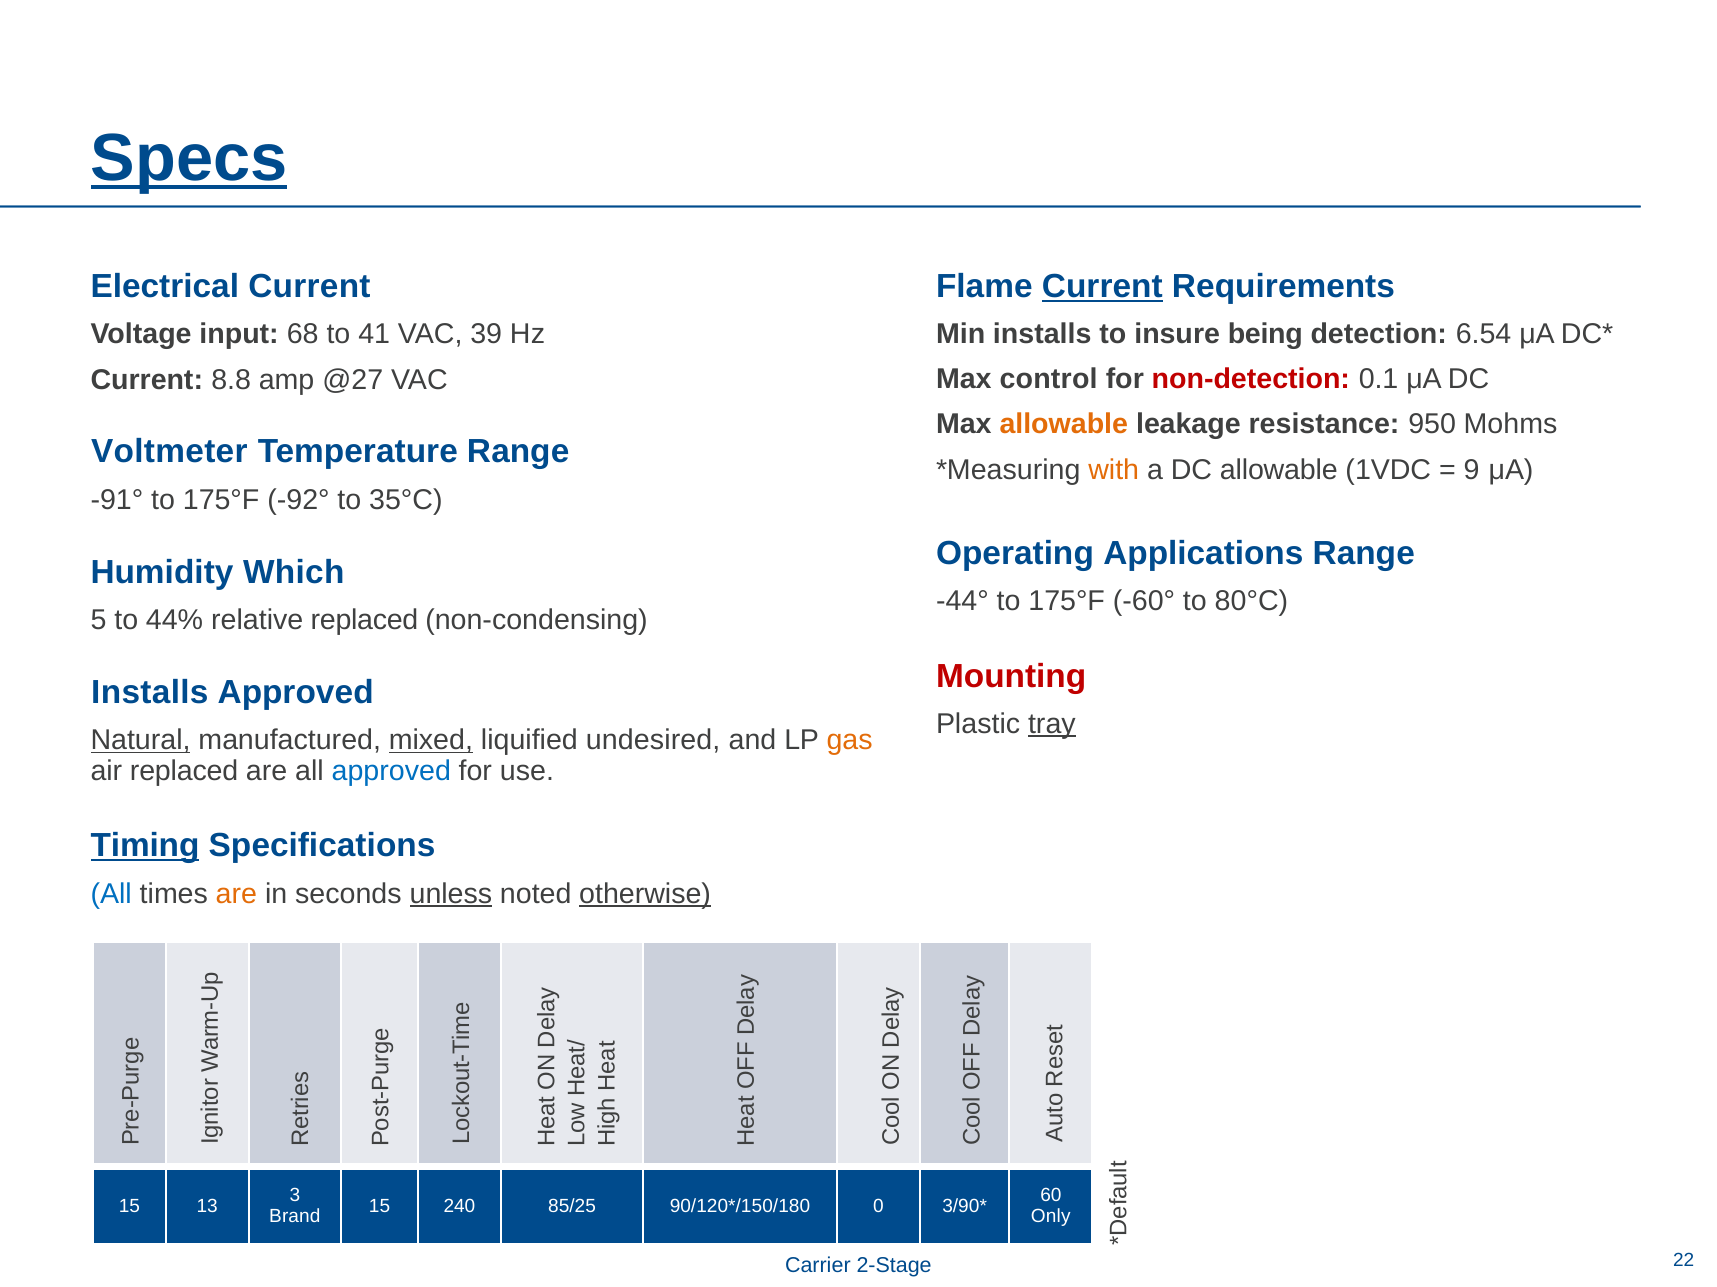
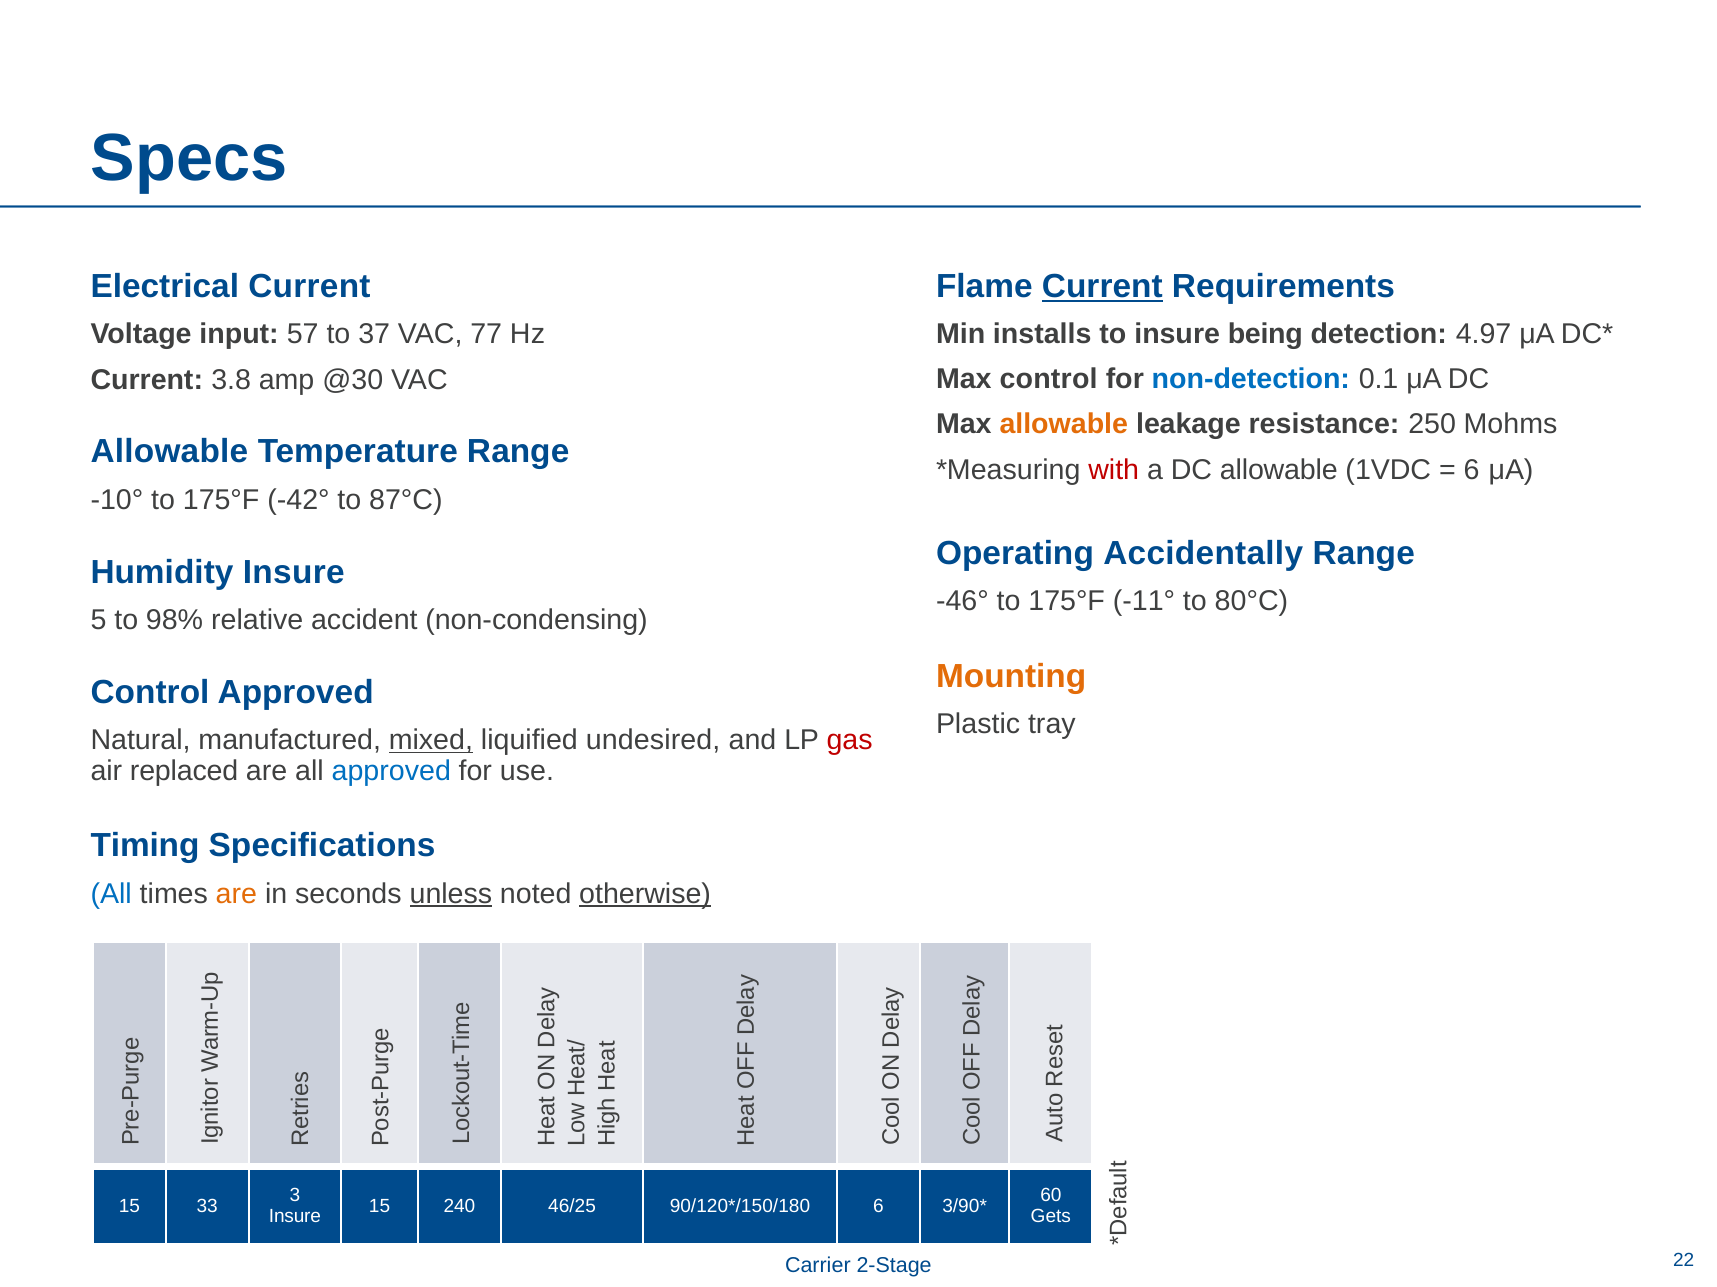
Specs underline: present -> none
6.54: 6.54 -> 4.97
68: 68 -> 57
41: 41 -> 37
39: 39 -> 77
non-detection colour: red -> blue
8.8: 8.8 -> 3.8
@27: @27 -> @30
950: 950 -> 250
Voltmeter at (169, 452): Voltmeter -> Allowable
with colour: orange -> red
9 at (1472, 470): 9 -> 6
-91°: -91° -> -10°
-92°: -92° -> -42°
35°C: 35°C -> 87°C
Applications: Applications -> Accidentally
Humidity Which: Which -> Insure
-44°: -44° -> -46°
-60°: -60° -> -11°
44%: 44% -> 98%
relative replaced: replaced -> accident
Mounting colour: red -> orange
Installs at (150, 693): Installs -> Control
tray underline: present -> none
Natural underline: present -> none
gas colour: orange -> red
Timing underline: present -> none
13: 13 -> 33
85/25: 85/25 -> 46/25
0 at (878, 1206): 0 -> 6
Brand at (295, 1217): Brand -> Insure
Only: Only -> Gets
